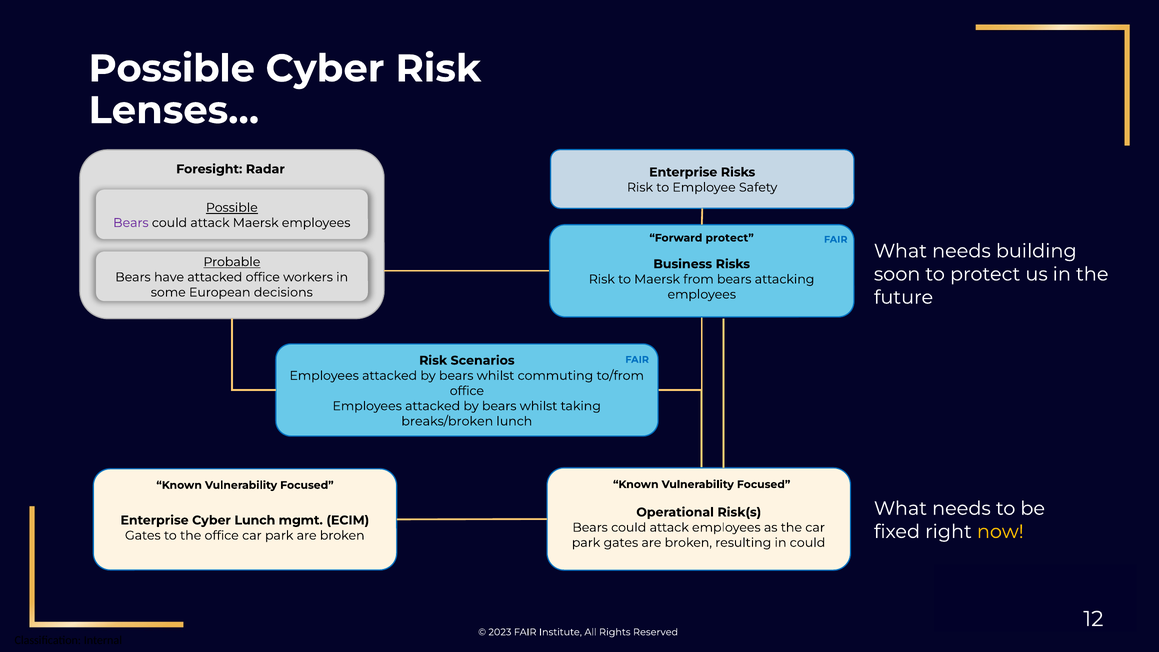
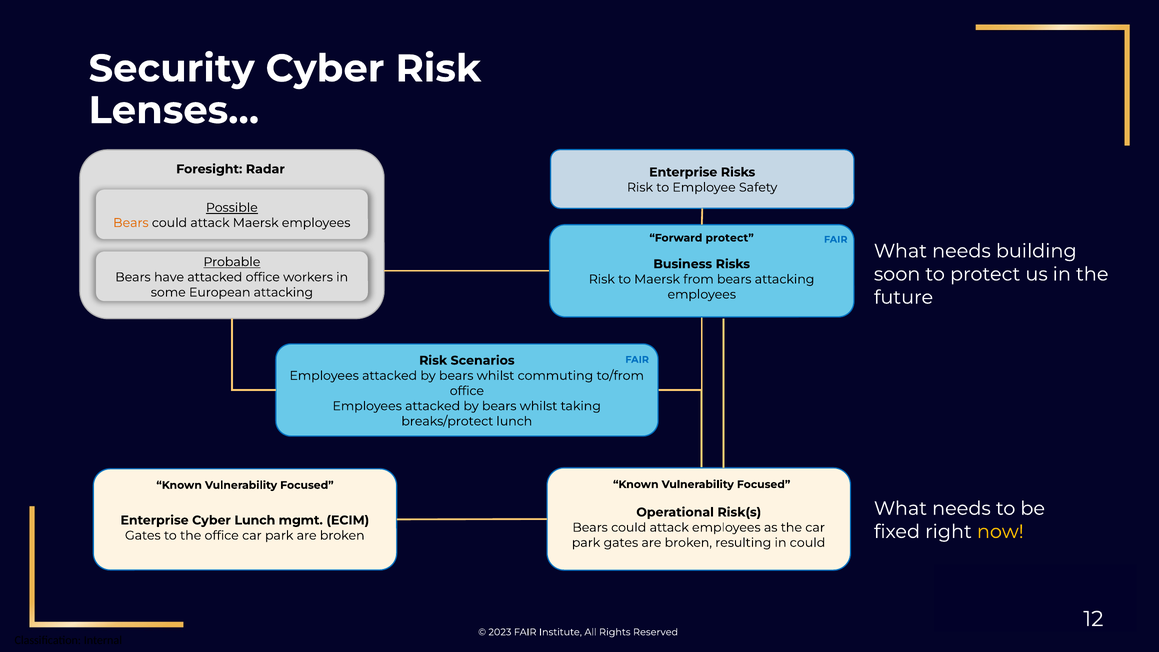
Possible at (172, 69): Possible -> Security
Bears at (131, 223) colour: purple -> orange
European decisions: decisions -> attacking
breaks/broken: breaks/broken -> breaks/protect
